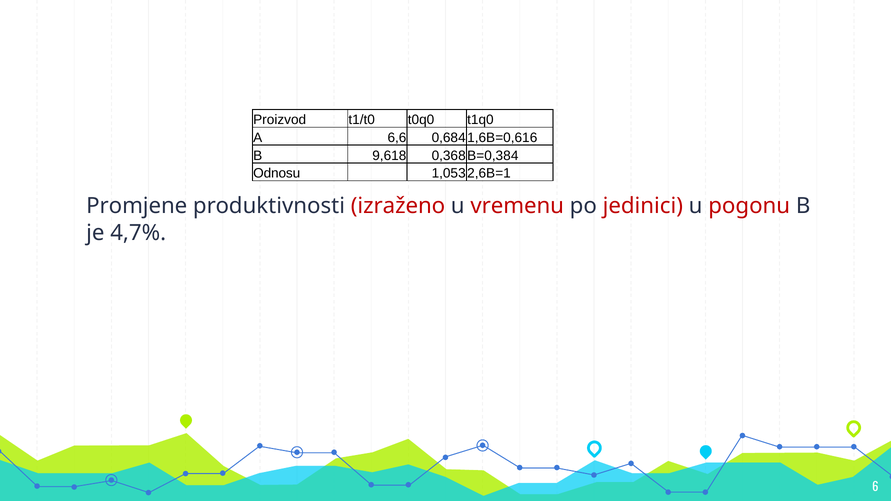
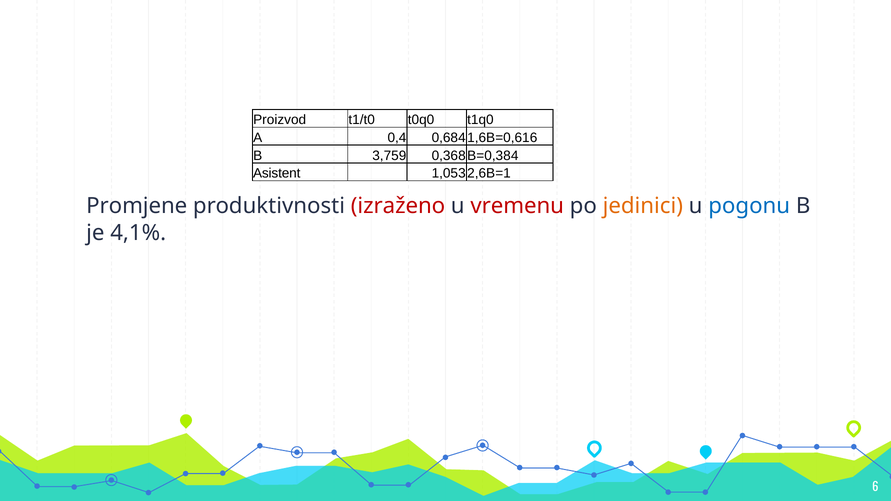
6,6: 6,6 -> 0,4
9,618: 9,618 -> 3,759
Odnosu: Odnosu -> Asistent
jedinici colour: red -> orange
pogonu colour: red -> blue
4,7%: 4,7% -> 4,1%
